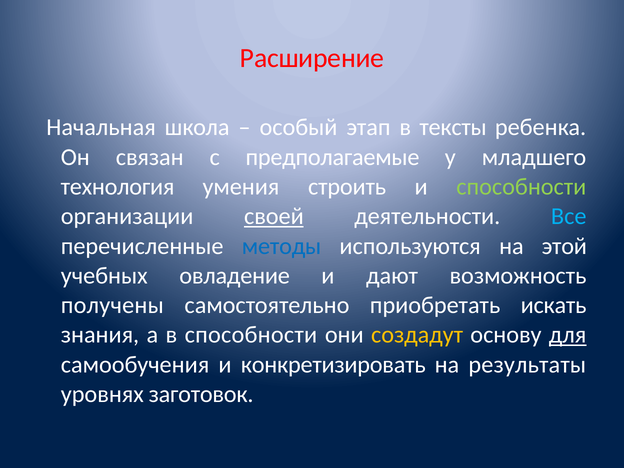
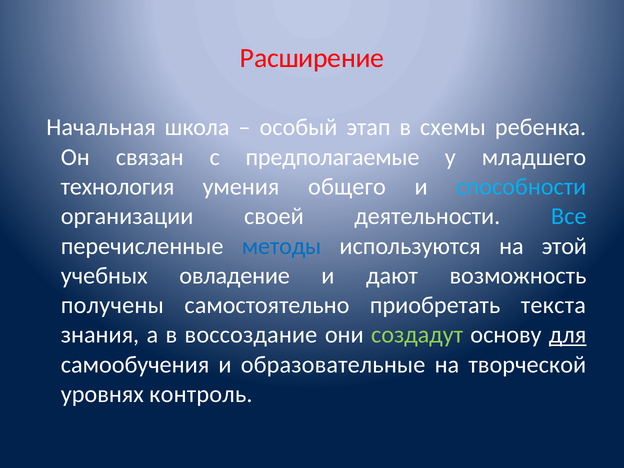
тексты: тексты -> схемы
строить: строить -> общего
способности at (521, 187) colour: light green -> light blue
своей underline: present -> none
искать: искать -> текста
в способности: способности -> воссоздание
создадут colour: yellow -> light green
конкретизировать: конкретизировать -> образовательные
результаты: результаты -> творческой
заготовок: заготовок -> контроль
